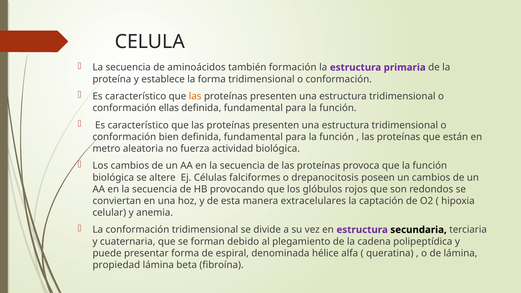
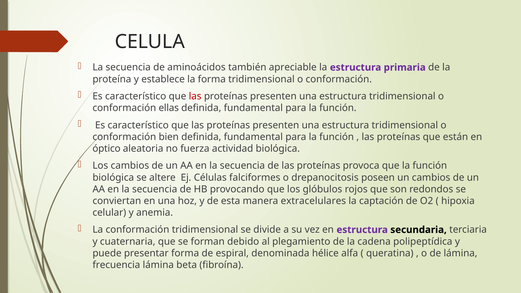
formación: formación -> apreciable
las at (195, 96) colour: orange -> red
metro: metro -> óptico
propiedad: propiedad -> frecuencia
